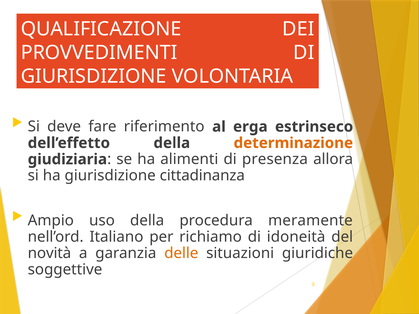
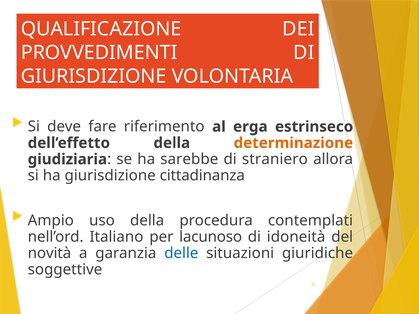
alimenti: alimenti -> sarebbe
presenza: presenza -> straniero
meramente: meramente -> contemplati
richiamo: richiamo -> lacunoso
delle colour: orange -> blue
